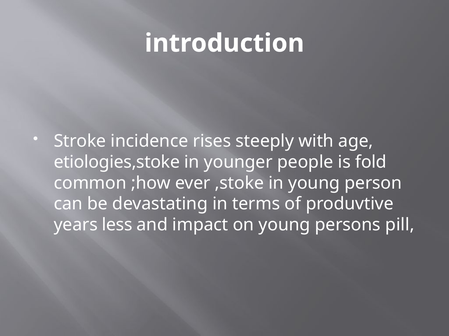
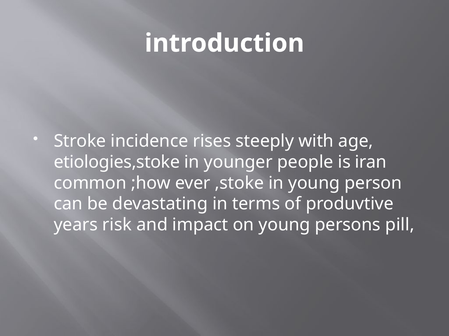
fold: fold -> iran
less: less -> risk
